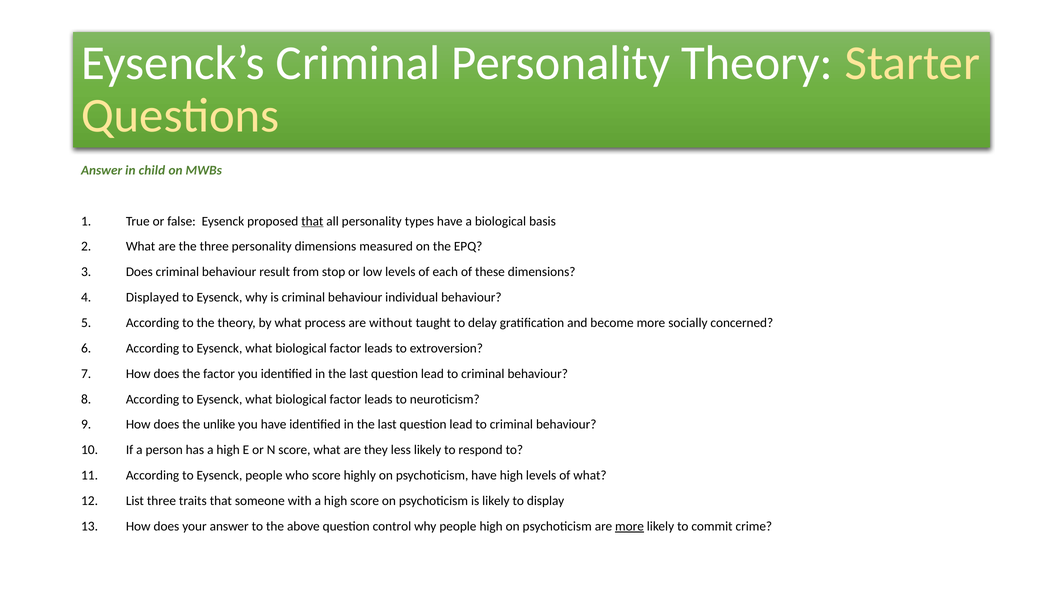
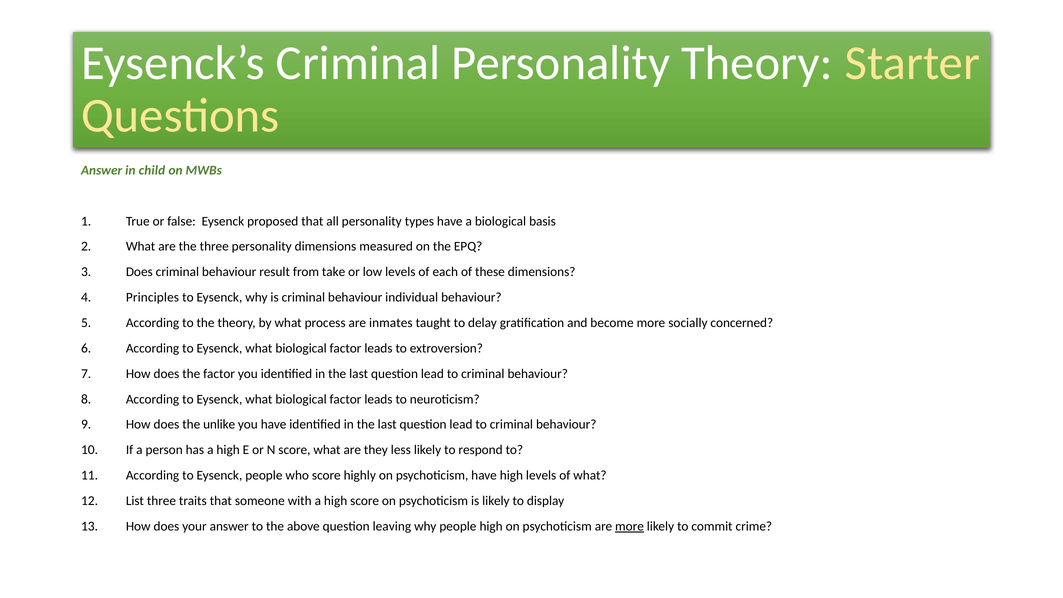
that at (312, 221) underline: present -> none
stop: stop -> take
Displayed: Displayed -> Principles
without: without -> inmates
control: control -> leaving
